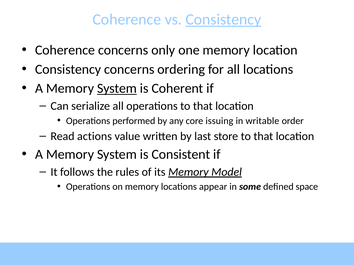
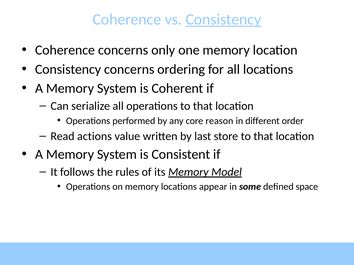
System at (117, 89) underline: present -> none
issuing: issuing -> reason
writable: writable -> different
